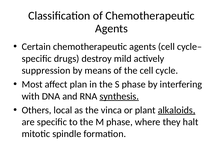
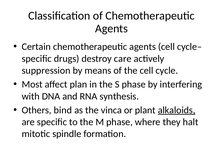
mild: mild -> care
synthesis underline: present -> none
local: local -> bind
